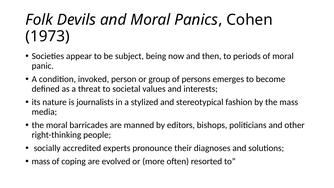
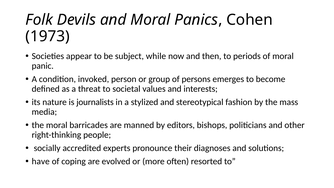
being: being -> while
mass at (41, 161): mass -> have
